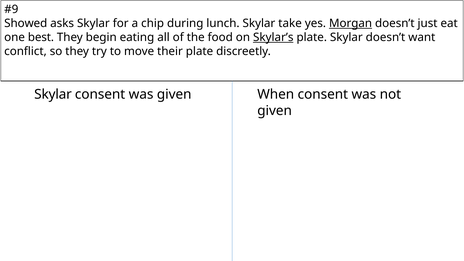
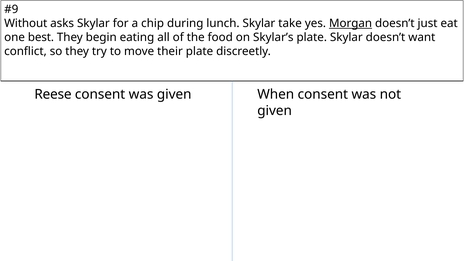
Showed: Showed -> Without
Skylar’s underline: present -> none
Skylar at (53, 94): Skylar -> Reese
